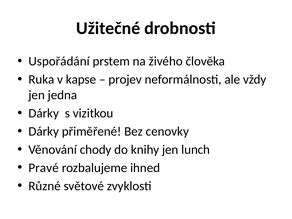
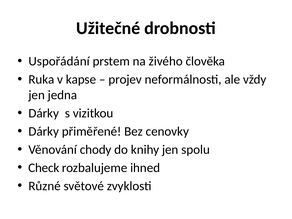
lunch: lunch -> spolu
Pravé: Pravé -> Check
